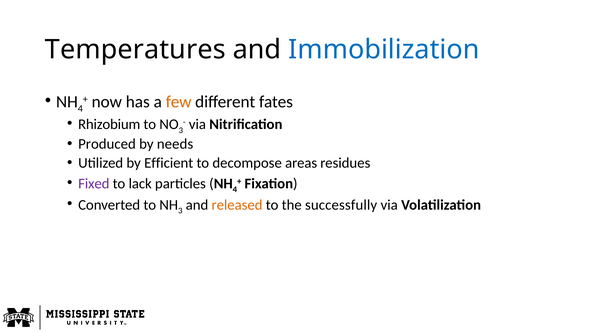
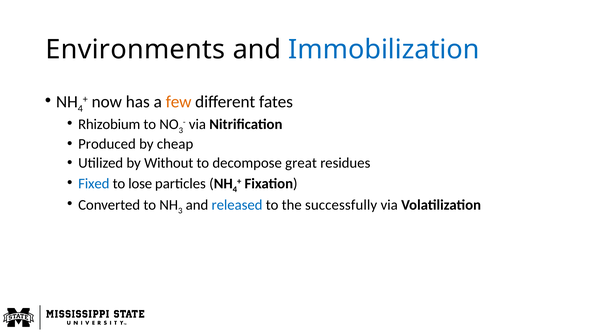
Temperatures: Temperatures -> Environments
needs: needs -> cheap
Efficient: Efficient -> Without
areas: areas -> great
Fixed colour: purple -> blue
lack: lack -> lose
released colour: orange -> blue
